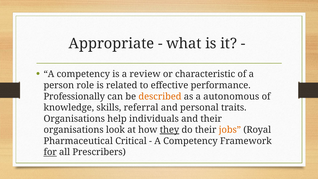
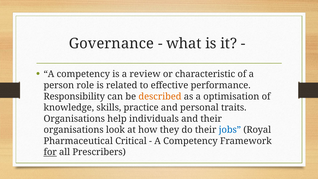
Appropriate: Appropriate -> Governance
Professionally: Professionally -> Responsibility
autonomous: autonomous -> optimisation
referral: referral -> practice
they underline: present -> none
jobs colour: orange -> blue
